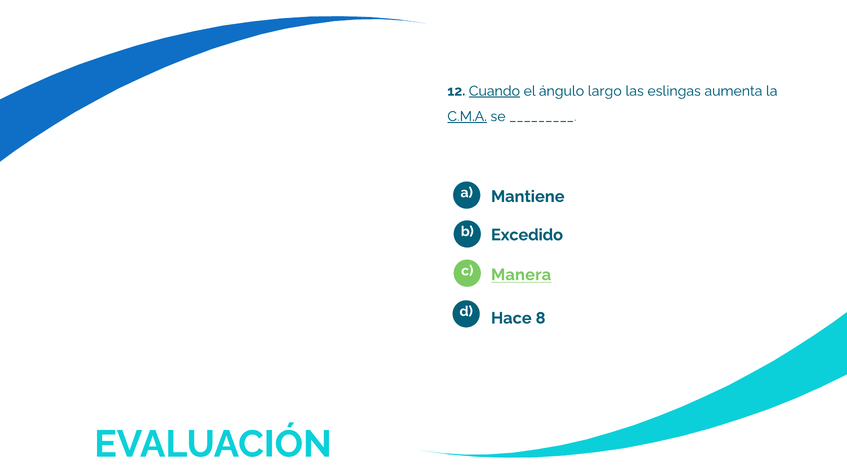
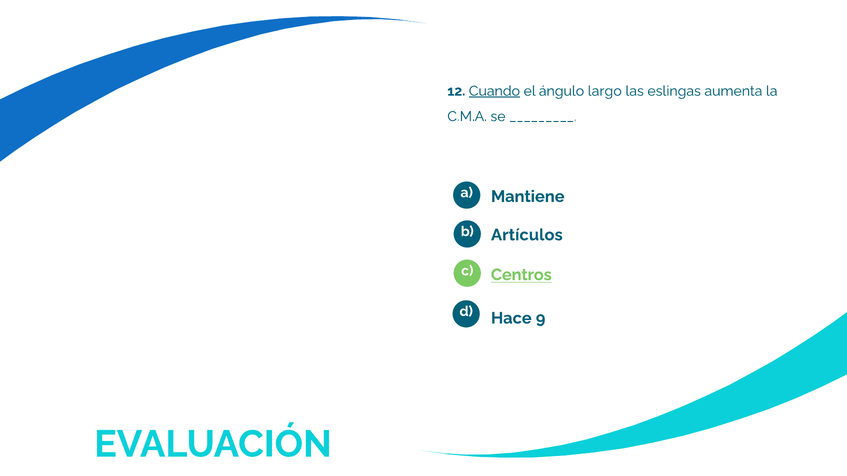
C.M.A underline: present -> none
Excedido: Excedido -> Artículos
Manera: Manera -> Centros
8: 8 -> 9
